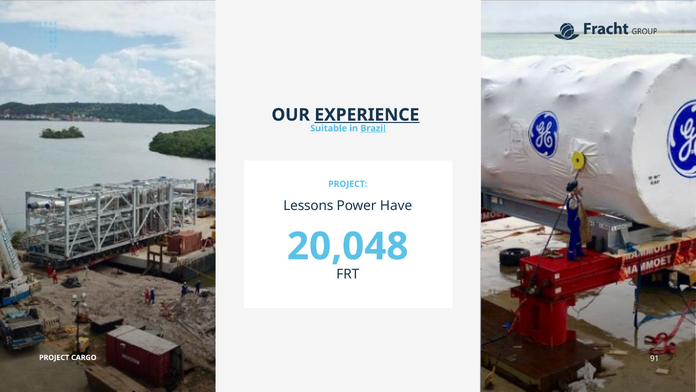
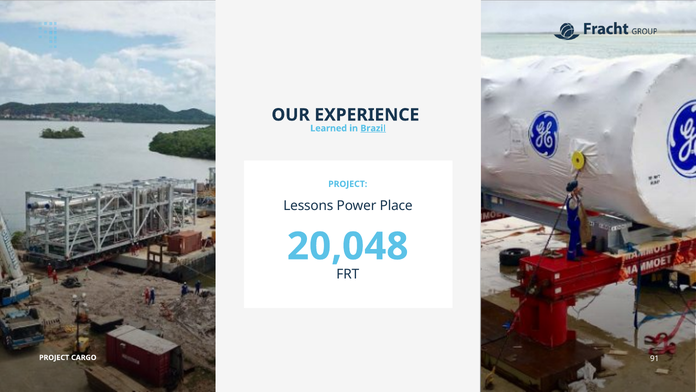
EXPERIENCE underline: present -> none
Suitable: Suitable -> Learned
Have: Have -> Place
